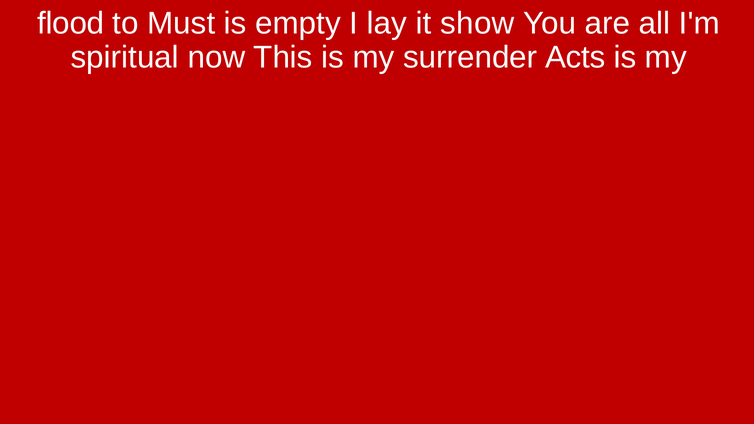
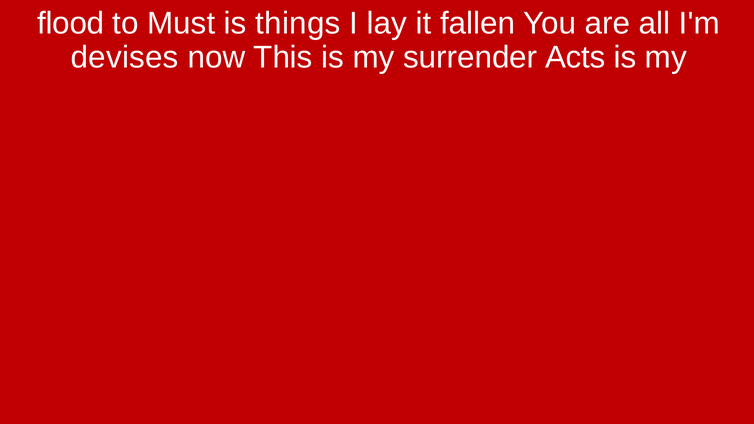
empty: empty -> things
show: show -> fallen
spiritual: spiritual -> devises
